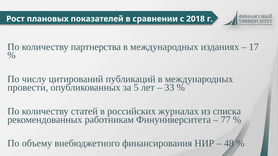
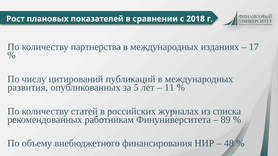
провести: провести -> развития
33: 33 -> 11
77: 77 -> 89
